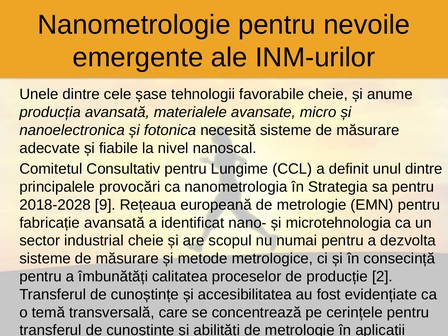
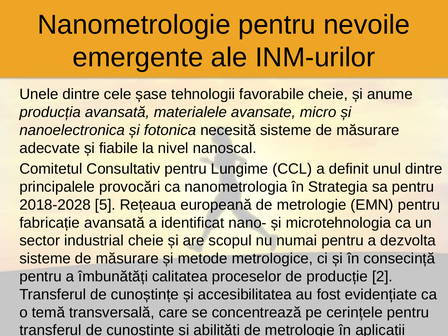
9: 9 -> 5
